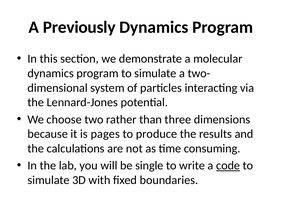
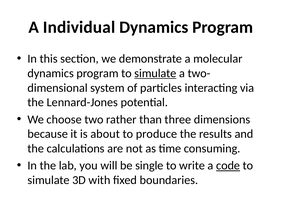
Previously: Previously -> Individual
simulate at (155, 73) underline: none -> present
pages: pages -> about
